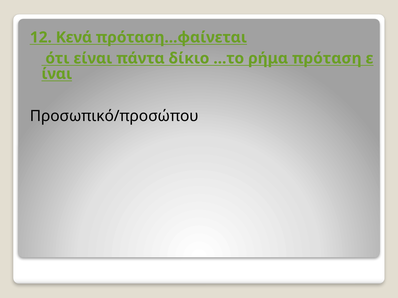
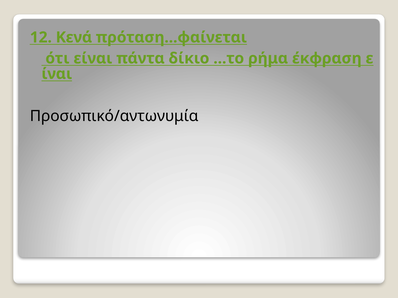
πρόταση: πρόταση -> έκφραση
Προσωπικό/προσώπου: Προσωπικό/προσώπου -> Προσωπικό/αντωνυμία
